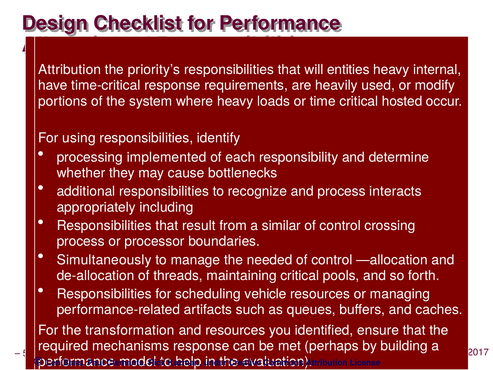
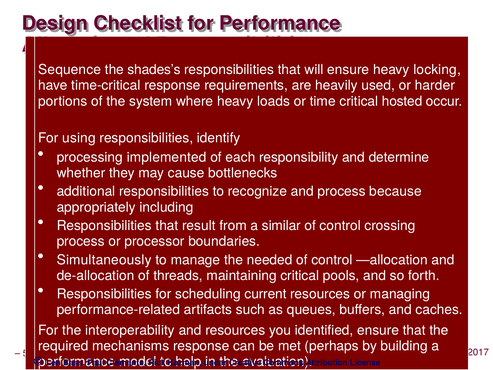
Attribution at (70, 70): Attribution -> Sequence
priority’s: priority’s -> shades’s
will entities: entities -> ensure
internal: internal -> locking
modify: modify -> harder
interacts: interacts -> because
vehicle: vehicle -> current
transformation: transformation -> interoperability
